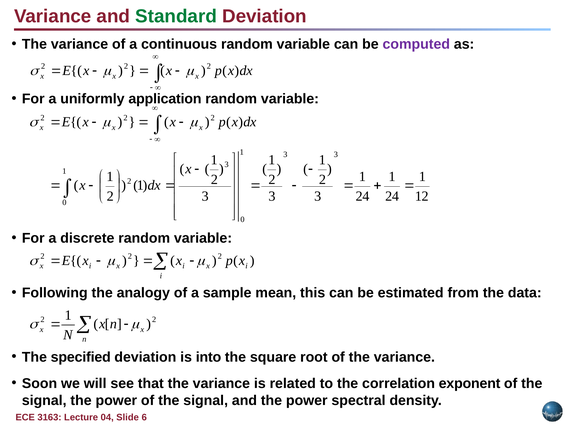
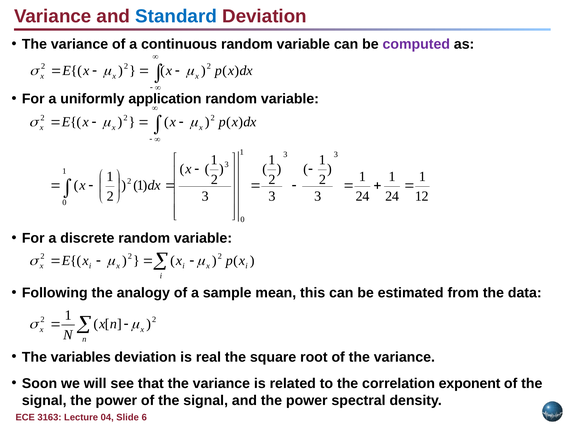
Standard colour: green -> blue
specified: specified -> variables
into: into -> real
